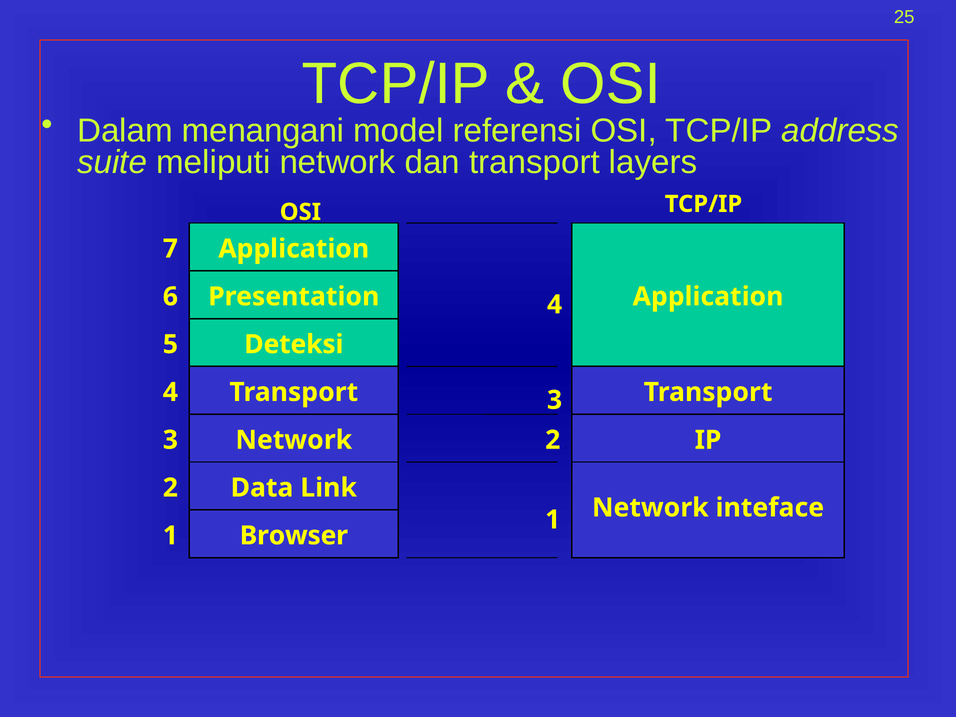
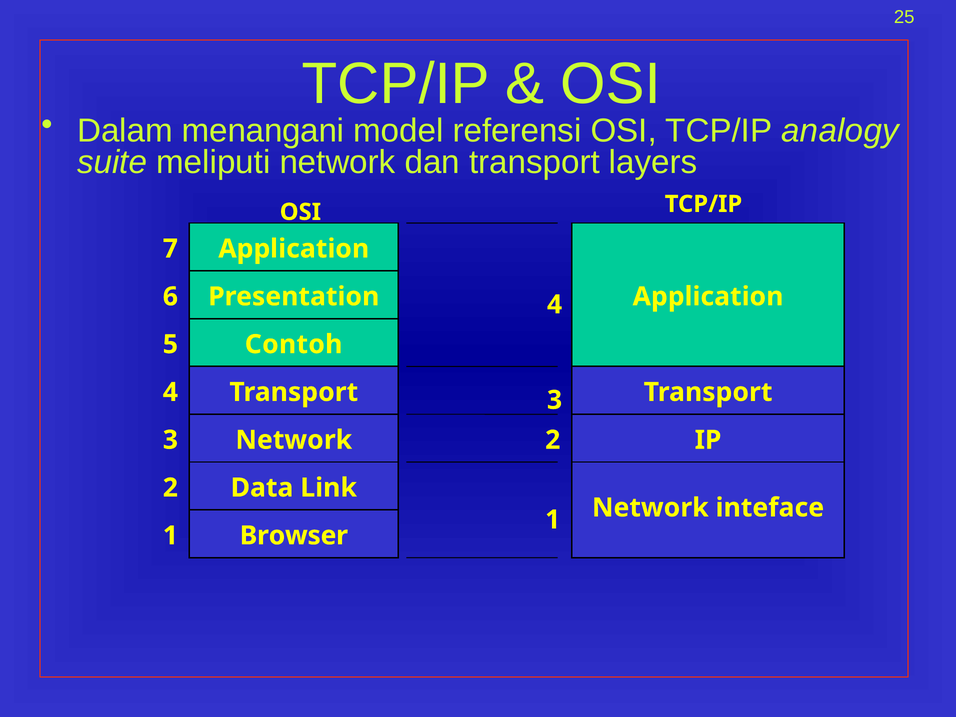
address: address -> analogy
Deteksi: Deteksi -> Contoh
